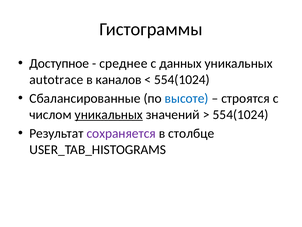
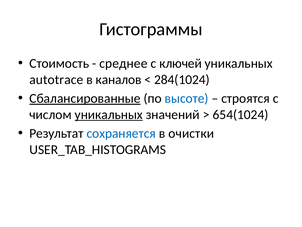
Доступное: Доступное -> Стоимость
данных: данных -> ключей
554(1024 at (182, 79): 554(1024 -> 284(1024
Сбалансированные underline: none -> present
554(1024 at (241, 114): 554(1024 -> 654(1024
сохраняется colour: purple -> blue
столбце: столбце -> очистки
